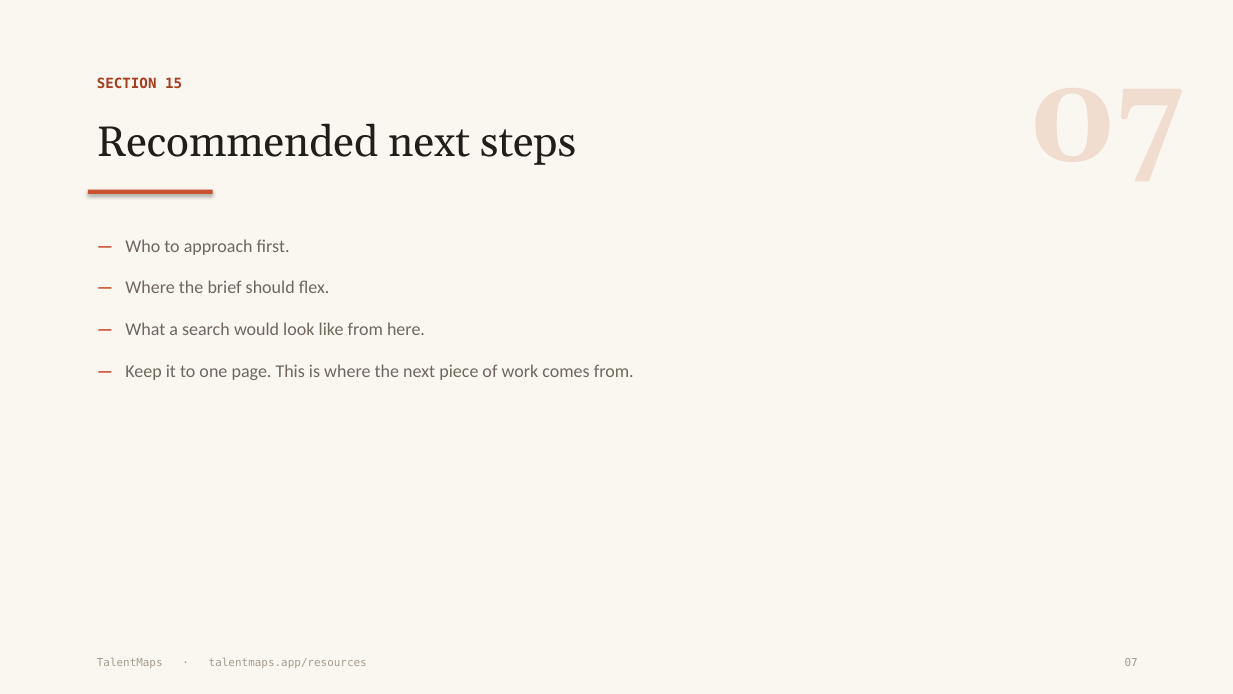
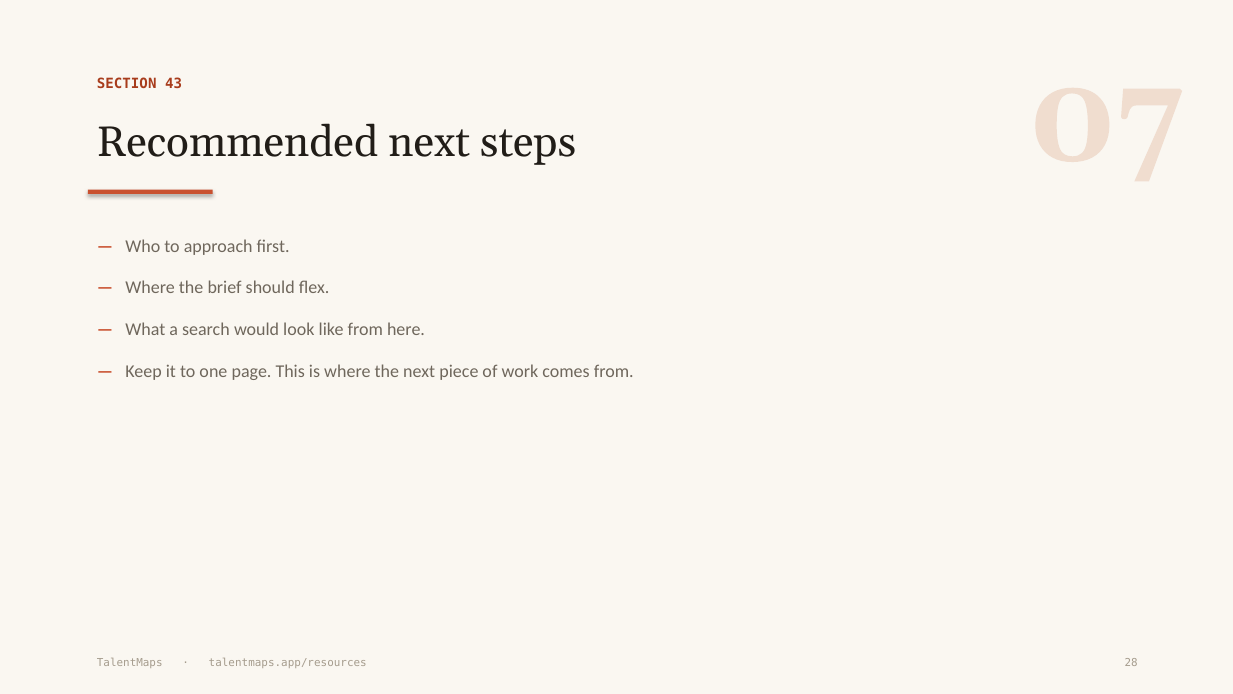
15: 15 -> 43
talentmaps.app/resources 07: 07 -> 28
